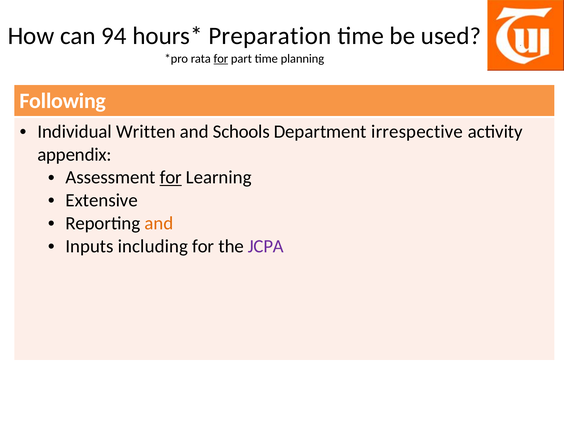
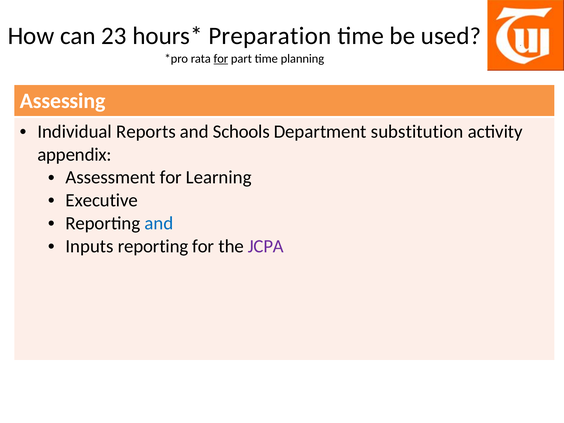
94: 94 -> 23
Following: Following -> Assessing
Written: Written -> Reports
irrespective: irrespective -> substitution
for at (171, 177) underline: present -> none
Extensive: Extensive -> Executive
and at (159, 223) colour: orange -> blue
Inputs including: including -> reporting
